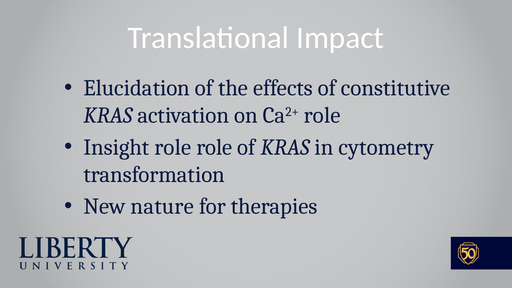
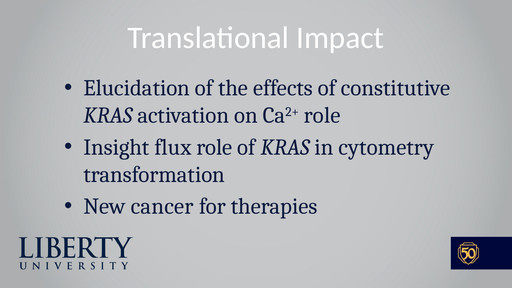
Insight role: role -> flux
nature: nature -> cancer
